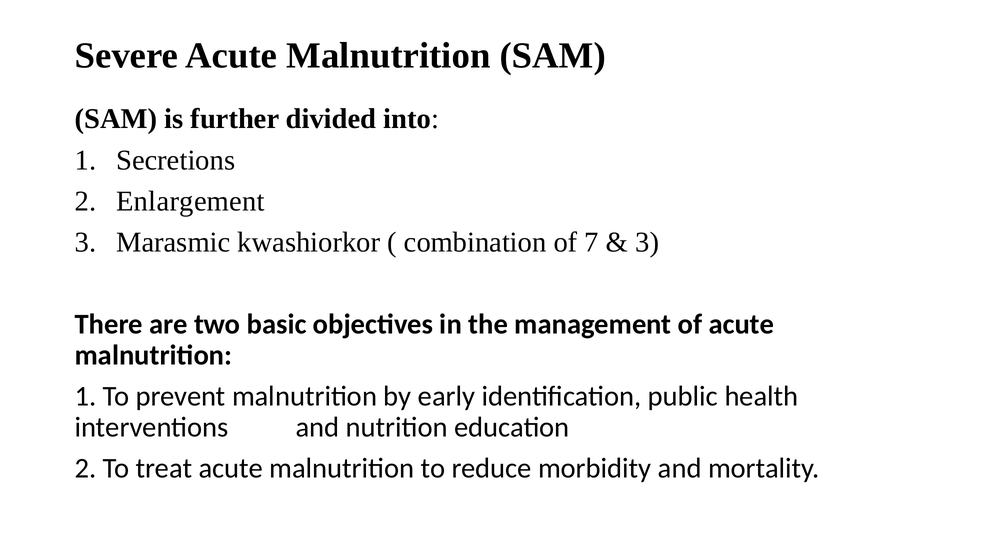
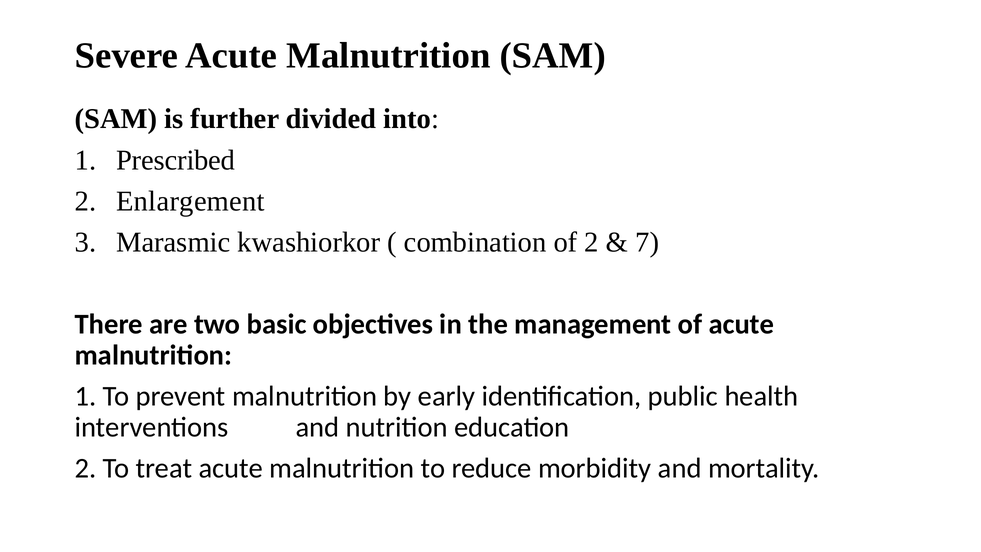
Secretions: Secretions -> Prescribed
of 7: 7 -> 2
3 at (647, 242): 3 -> 7
